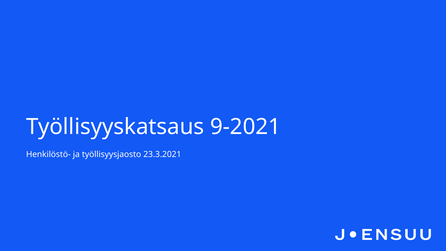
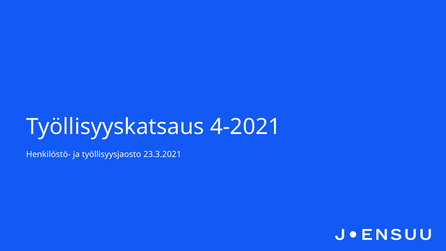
9-2021: 9-2021 -> 4-2021
